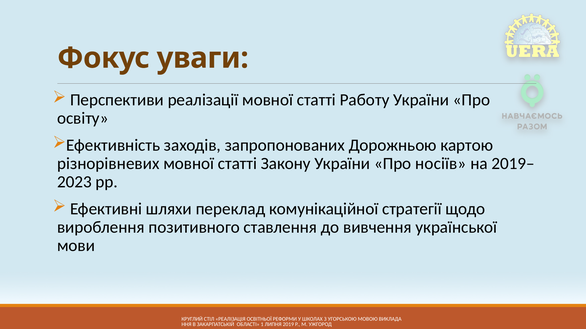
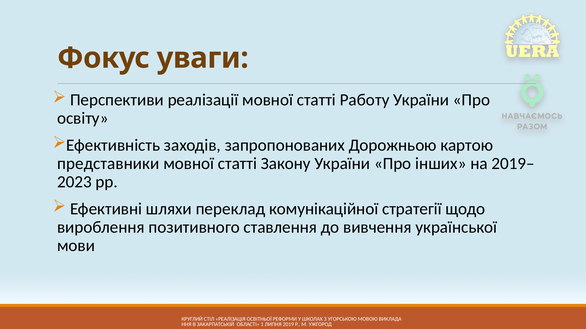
різнорівневих: різнорівневих -> представники
носіїв: носіїв -> інших
